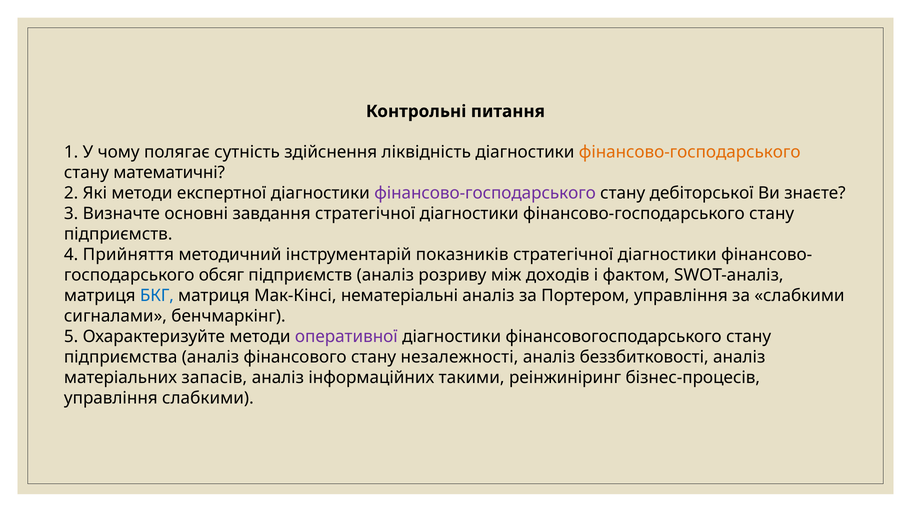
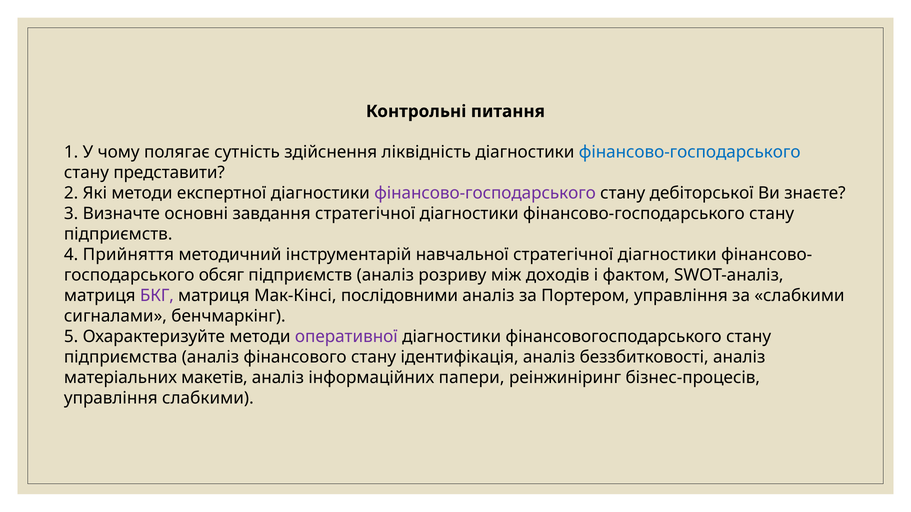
фінансово-господарського at (690, 152) colour: orange -> blue
математичні: математичні -> представити
показників: показників -> навчальної
БКГ colour: blue -> purple
нематеріальні: нематеріальні -> послідовними
незалежності: незалежності -> ідентифікація
запасів: запасів -> макетів
такими: такими -> папери
